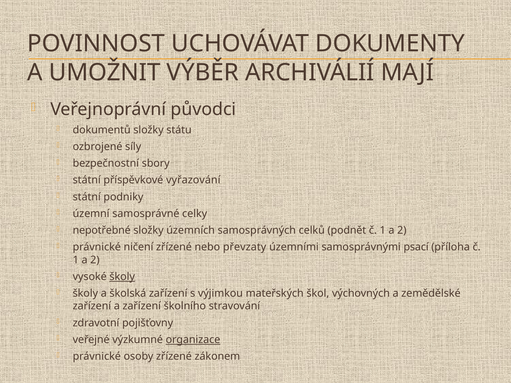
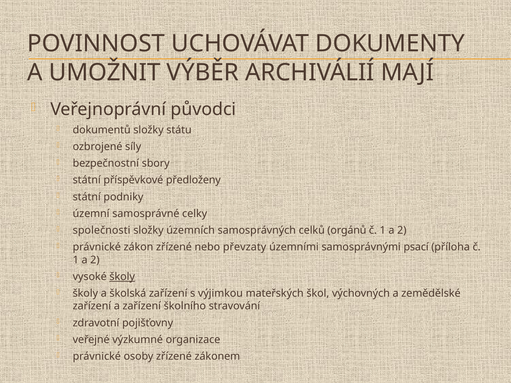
vyřazování: vyřazování -> předloženy
nepotřebné: nepotřebné -> společnosti
podnět: podnět -> orgánů
ničení: ničení -> zákon
organizace underline: present -> none
